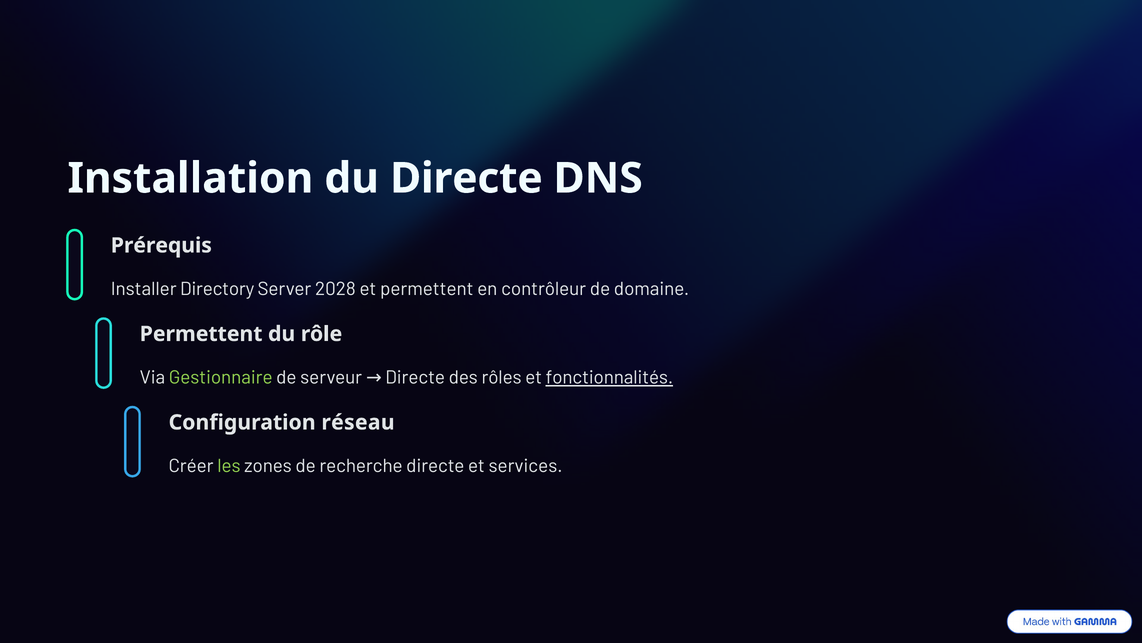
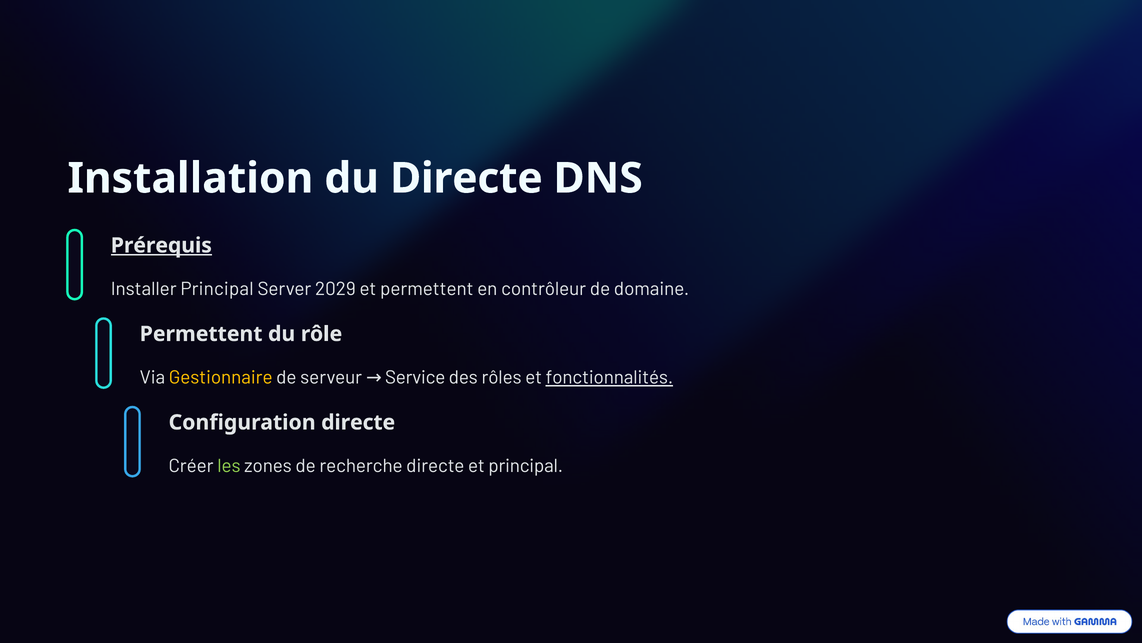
Prérequis underline: none -> present
Installer Directory: Directory -> Principal
2028: 2028 -> 2029
Gestionnaire colour: light green -> yellow
serveur Directe: Directe -> Service
Configuration réseau: réseau -> directe
et services: services -> principal
